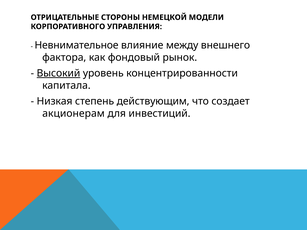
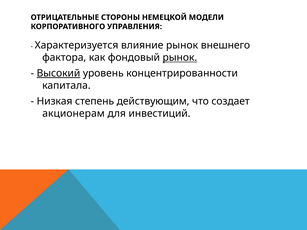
Невнимательное: Невнимательное -> Характеризуется
влияние между: между -> рынок
рынок at (180, 58) underline: none -> present
